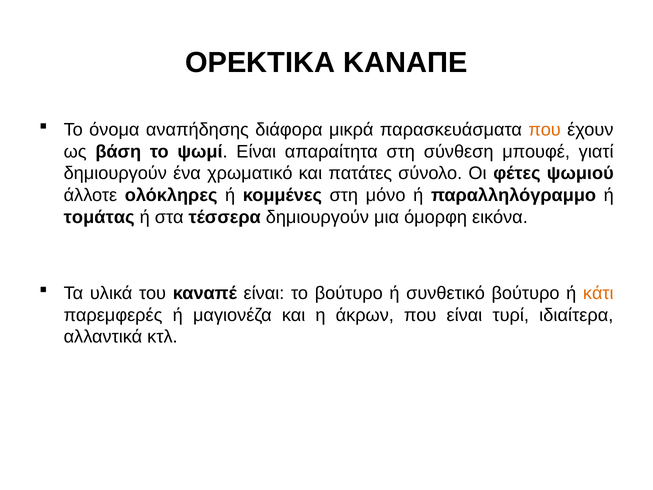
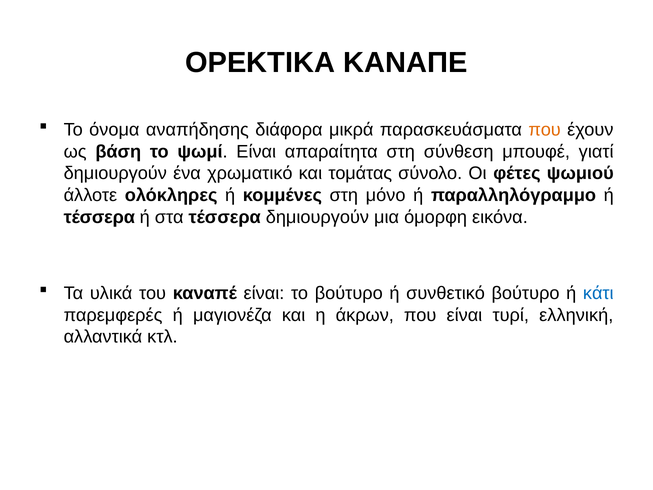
πατάτες: πατάτες -> τομάτας
τομάτας at (99, 217): τομάτας -> τέσσερα
κάτι colour: orange -> blue
ιδιαίτερα: ιδιαίτερα -> ελληνική
